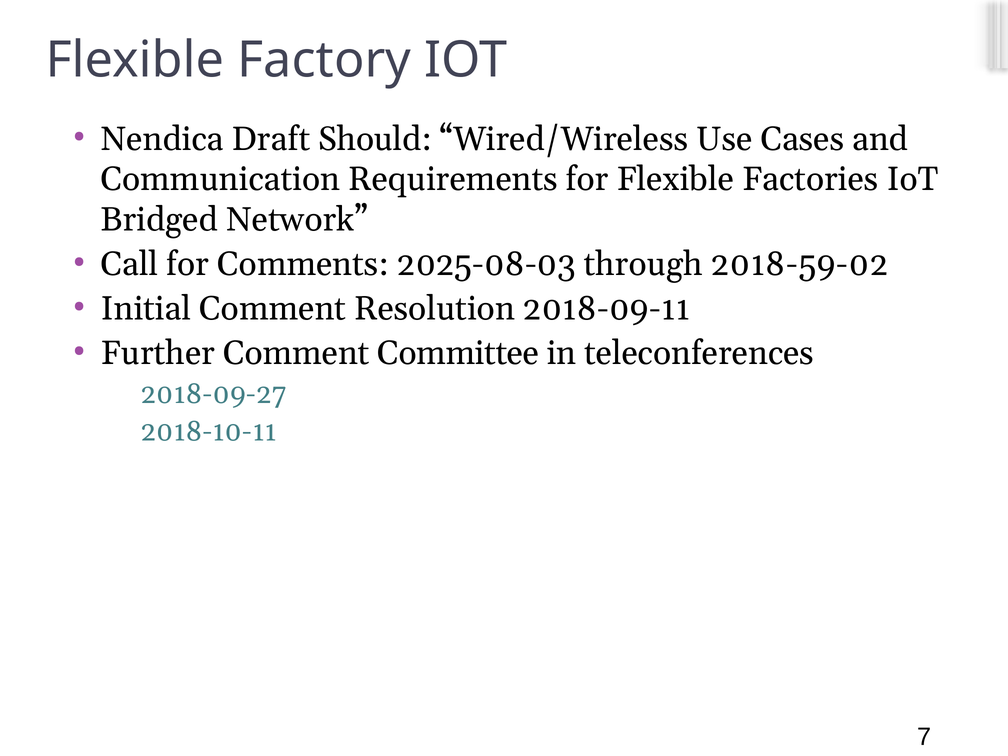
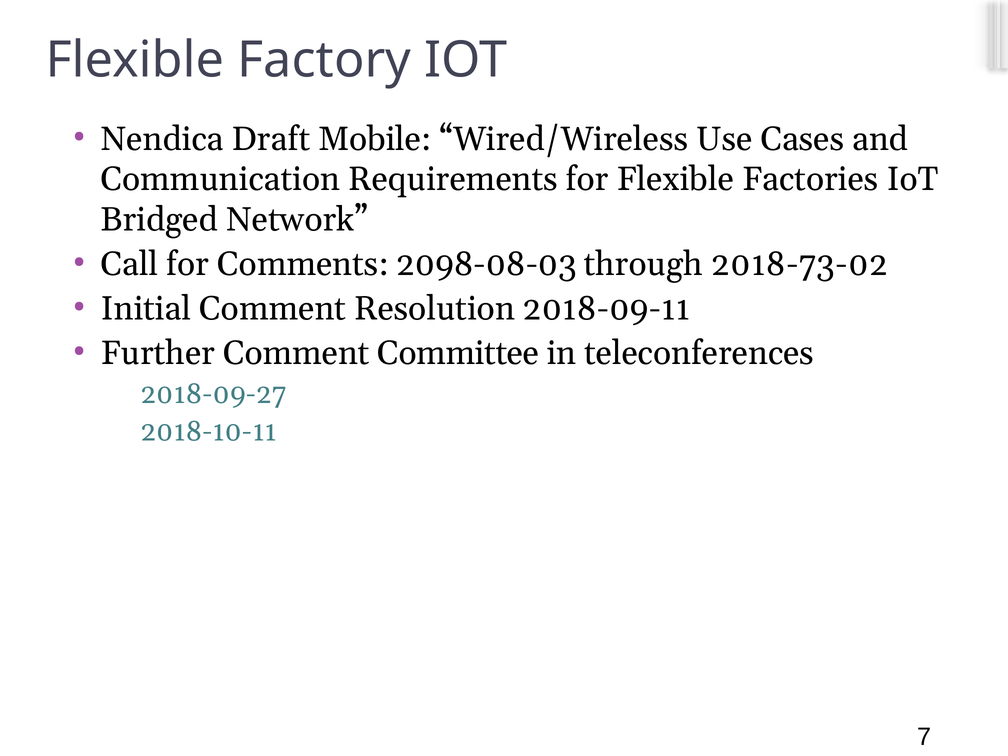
Should: Should -> Mobile
2025-08-03: 2025-08-03 -> 2098-08-03
2018-59-02: 2018-59-02 -> 2018-73-02
